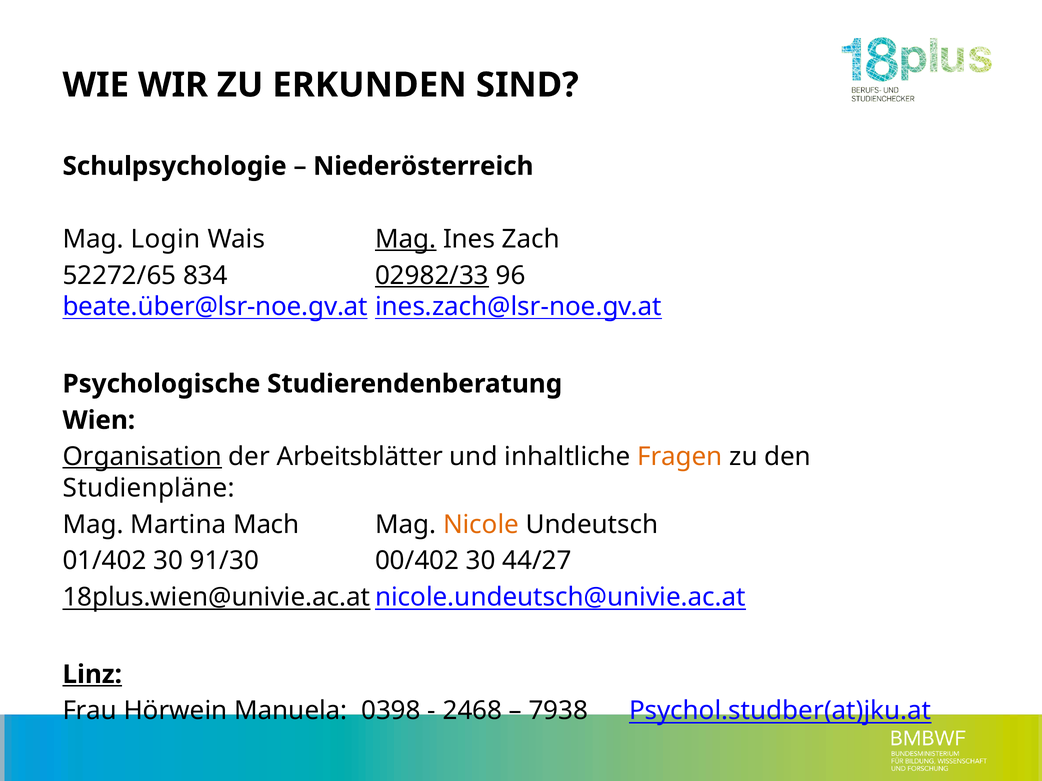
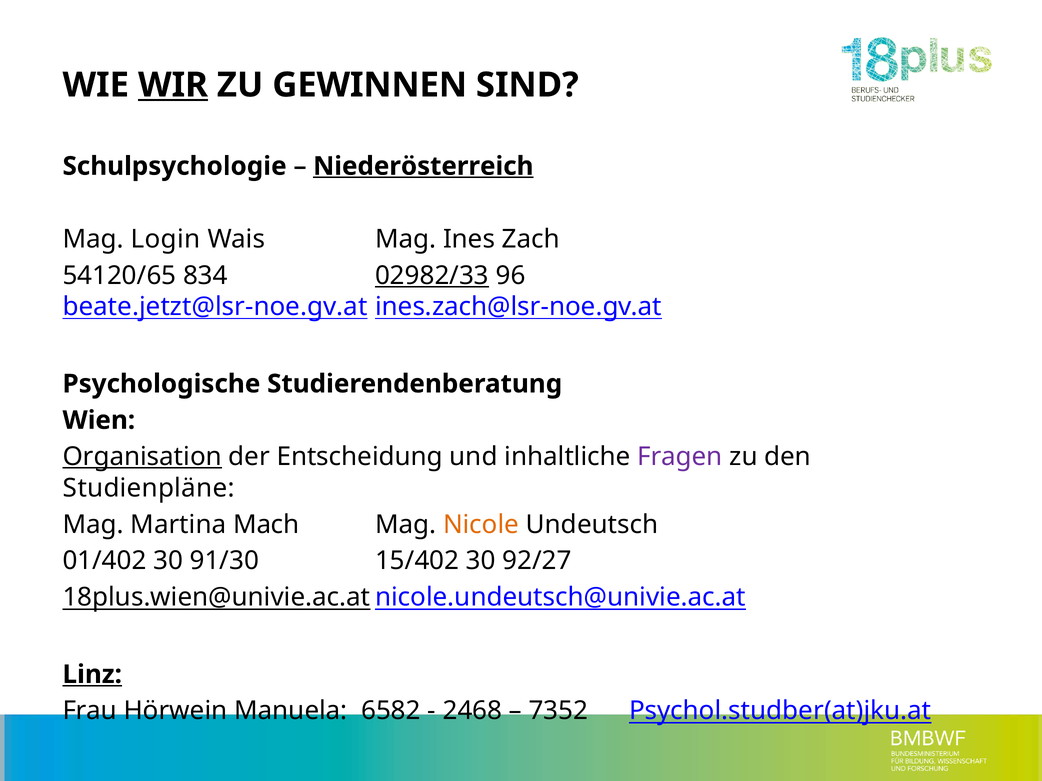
WIR underline: none -> present
ERKUNDEN: ERKUNDEN -> GEWINNEN
Niederösterreich underline: none -> present
Mag at (406, 239) underline: present -> none
52272/65: 52272/65 -> 54120/65
beate.über@lsr-noe.gv.at: beate.über@lsr-noe.gv.at -> beate.jetzt@lsr-noe.gv.at
Arbeitsblätter: Arbeitsblätter -> Entscheidung
Fragen colour: orange -> purple
00/402: 00/402 -> 15/402
44/27: 44/27 -> 92/27
0398: 0398 -> 6582
7938: 7938 -> 7352
